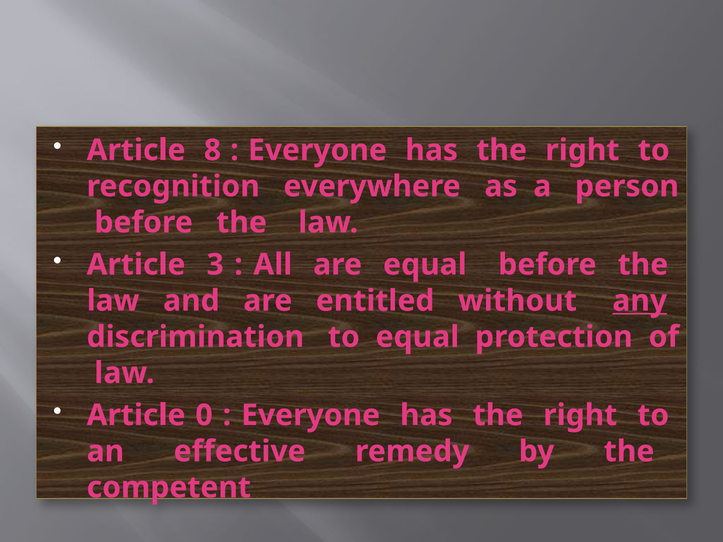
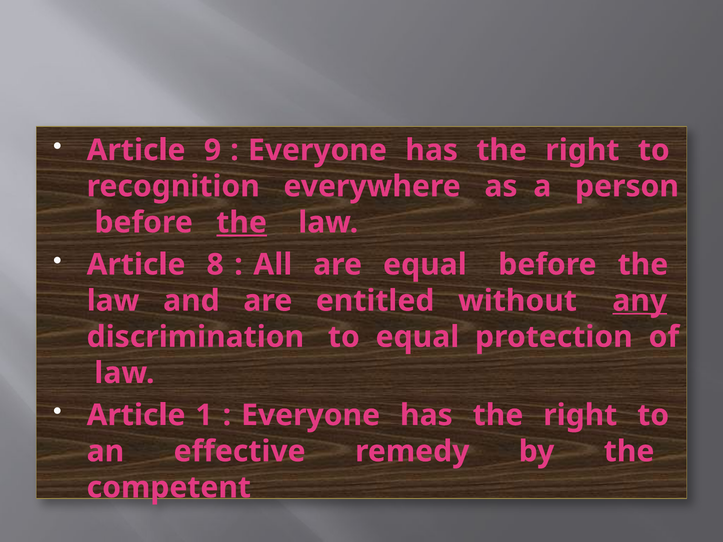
8: 8 -> 9
the at (242, 223) underline: none -> present
3: 3 -> 8
0: 0 -> 1
